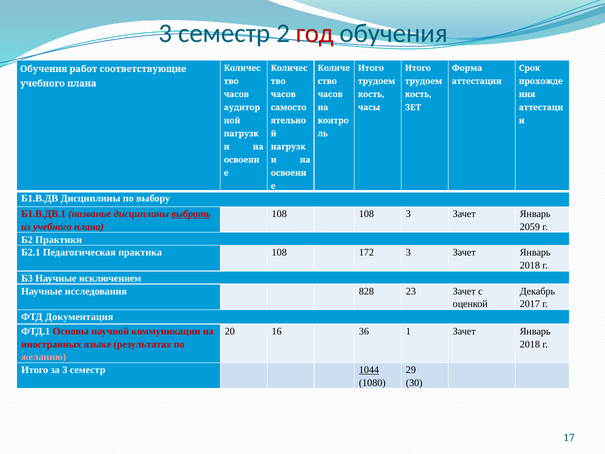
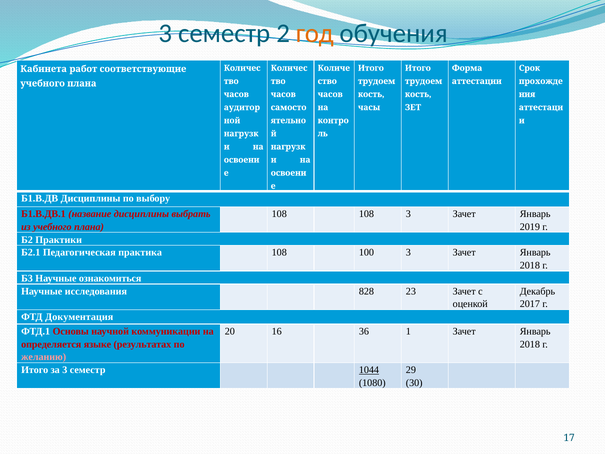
год colour: red -> orange
Обучения at (44, 69): Обучения -> Кабинета
выбрать underline: present -> none
2059: 2059 -> 2019
172: 172 -> 100
исключением: исключением -> ознакомиться
иностранных: иностранных -> определяется
